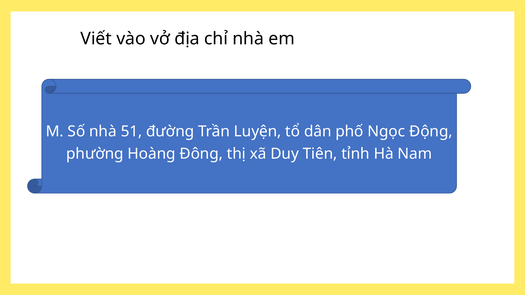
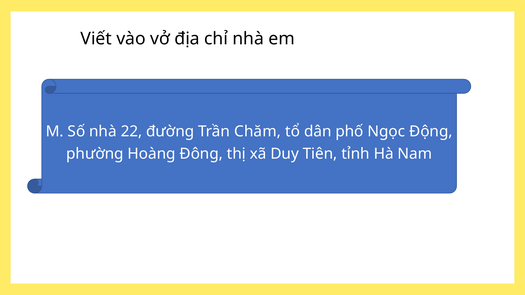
51: 51 -> 22
Luyện: Luyện -> Chăm
